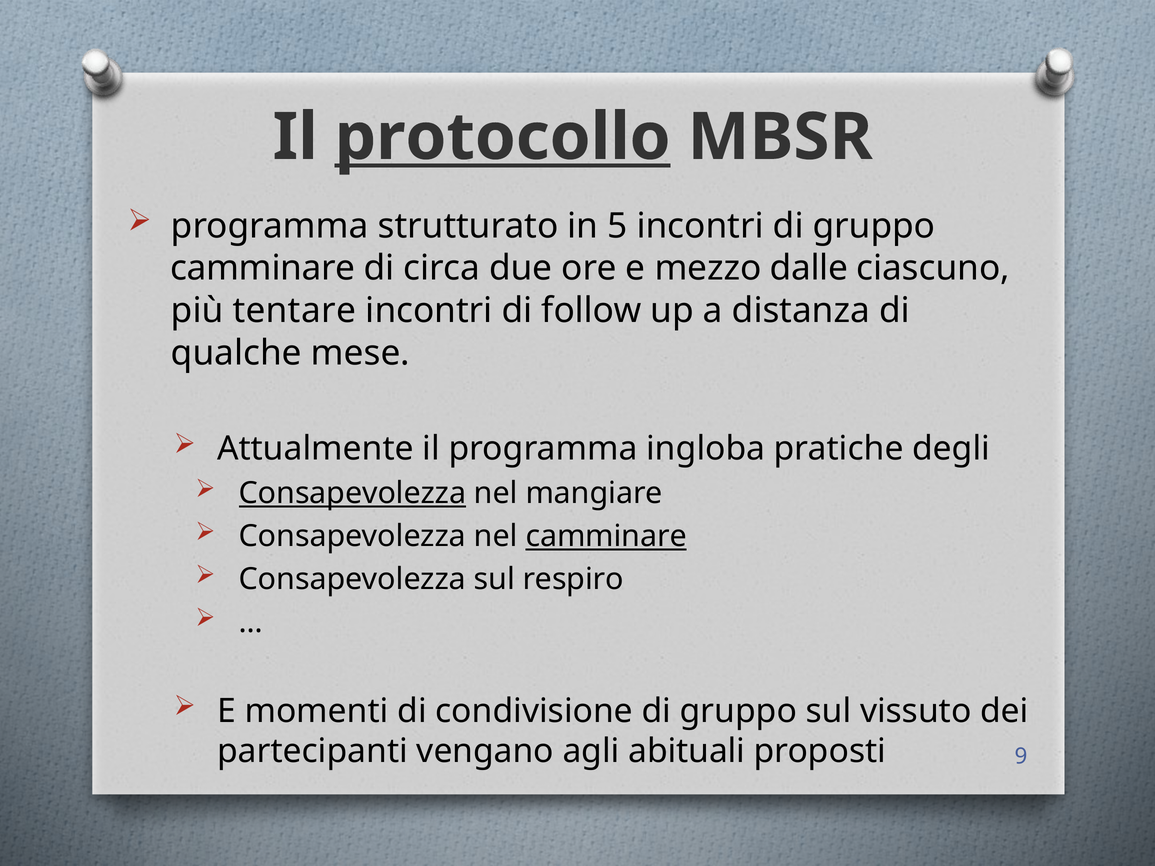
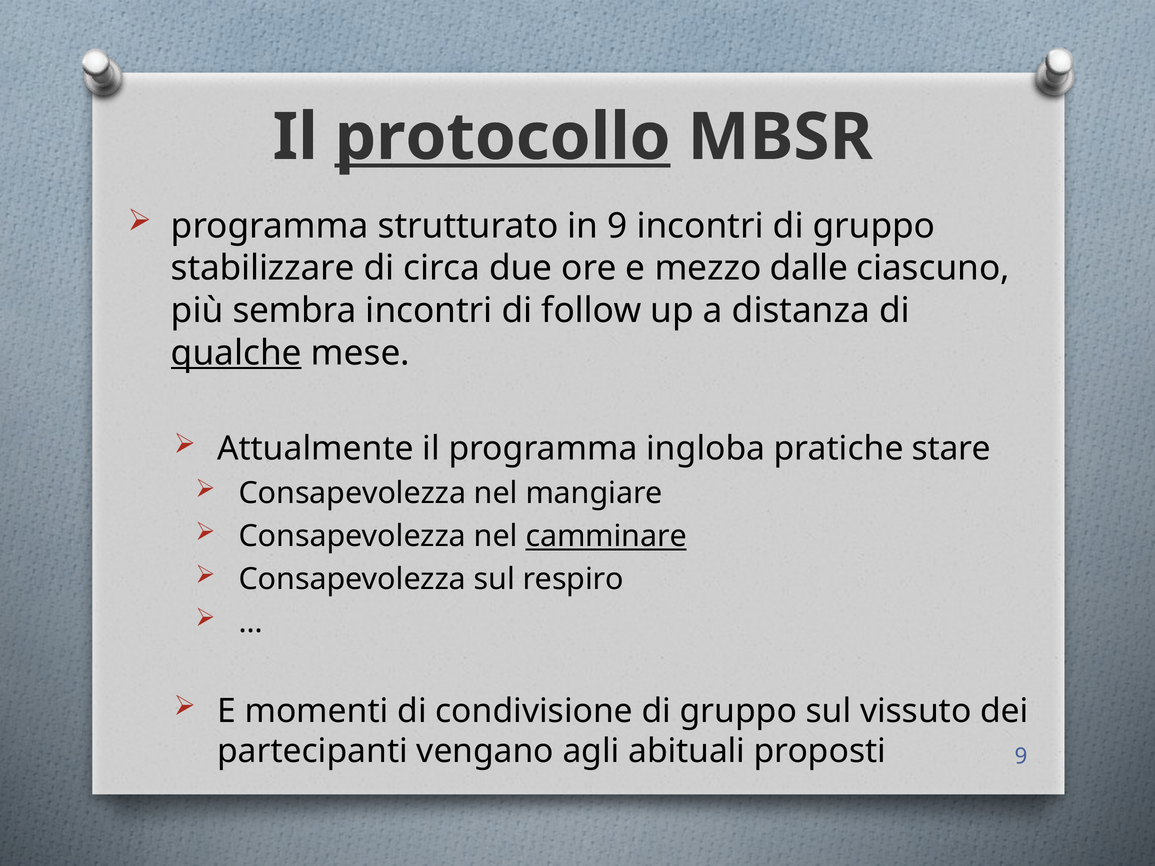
in 5: 5 -> 9
camminare at (263, 268): camminare -> stabilizzare
tentare: tentare -> sembra
qualche underline: none -> present
degli: degli -> stare
Consapevolezza at (353, 494) underline: present -> none
